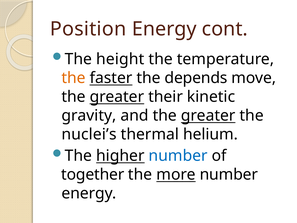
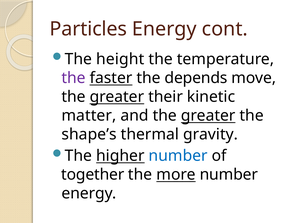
Position: Position -> Particles
the at (74, 78) colour: orange -> purple
gravity: gravity -> matter
nuclei’s: nuclei’s -> shape’s
helium: helium -> gravity
